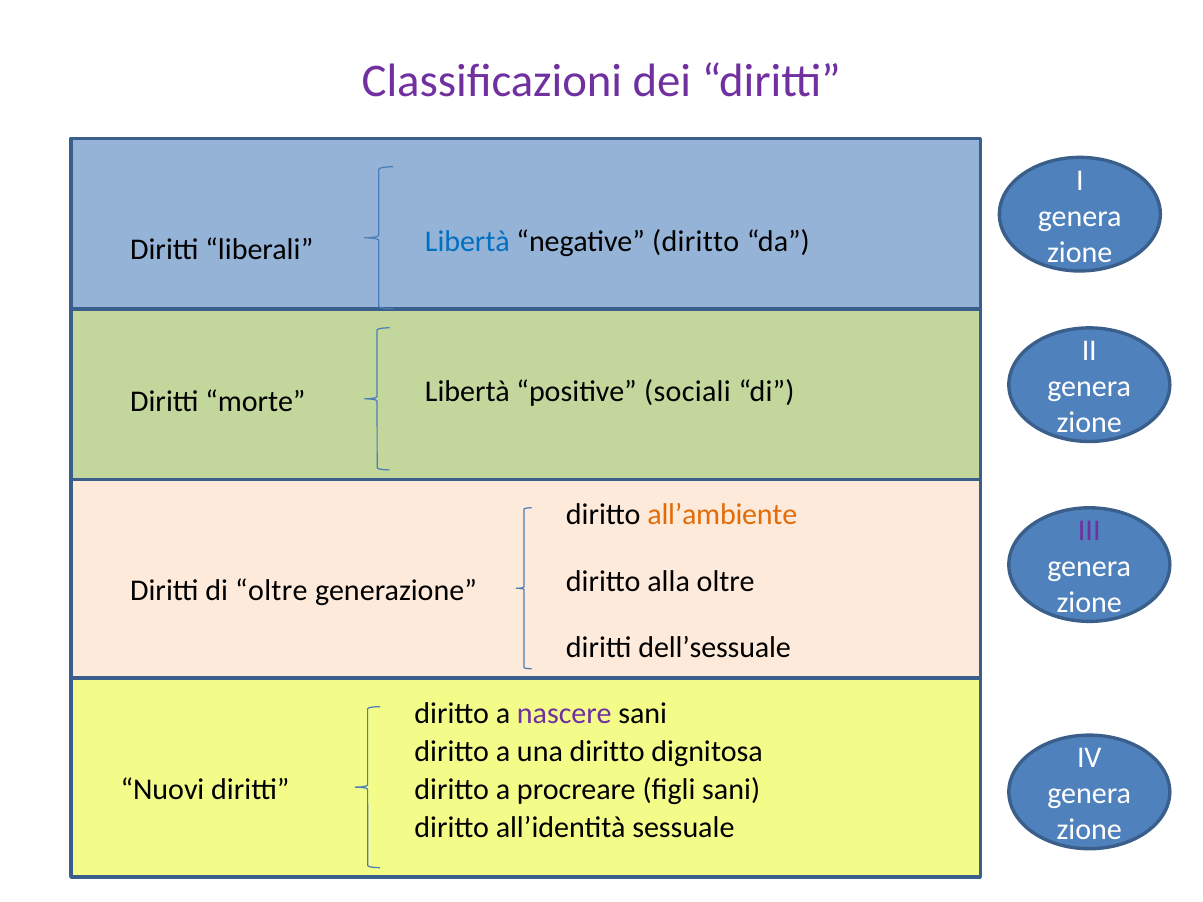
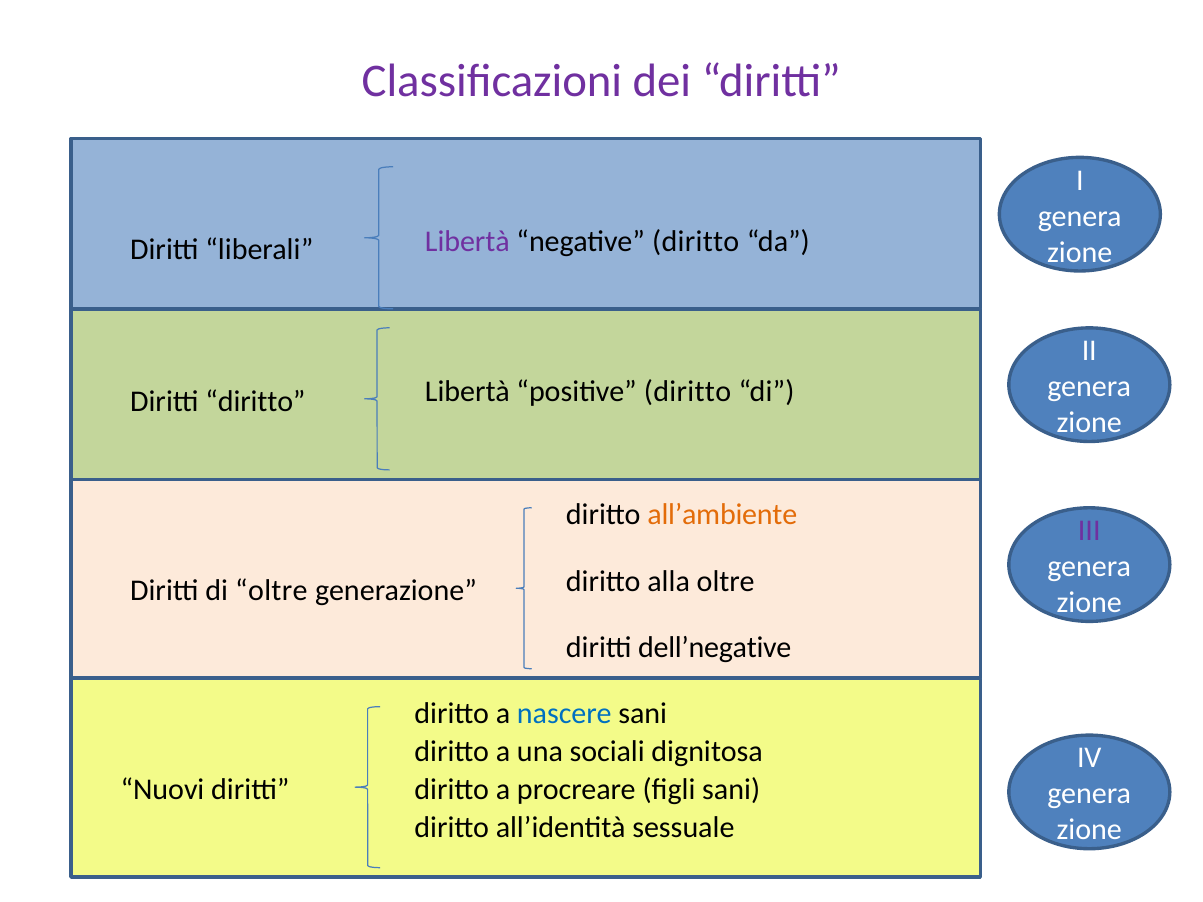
Libertà at (467, 242) colour: blue -> purple
morte at (255, 401): morte -> diritto
positive sociali: sociali -> diritto
dell’sessuale: dell’sessuale -> dell’negative
nascere colour: purple -> blue
una diritto: diritto -> sociali
